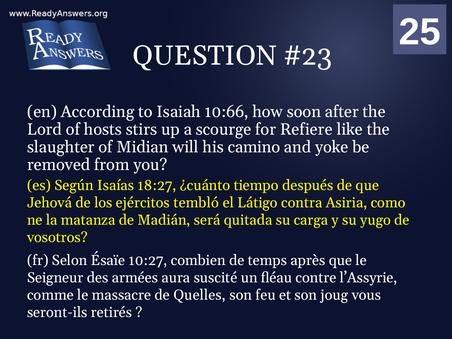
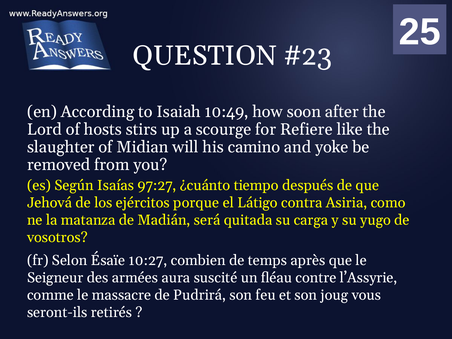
10:66: 10:66 -> 10:49
18:27: 18:27 -> 97:27
tembló: tembló -> porque
Quelles: Quelles -> Pudrirá
